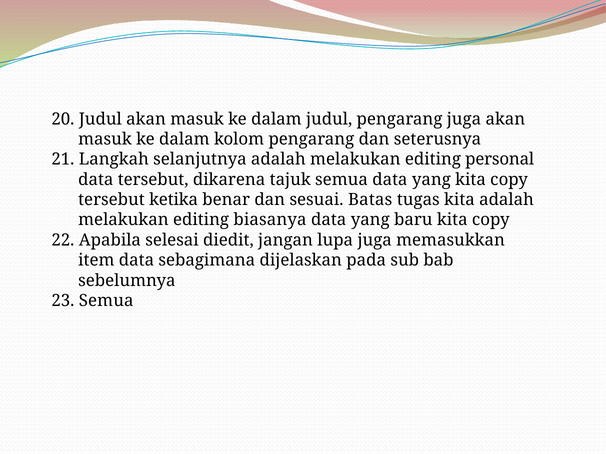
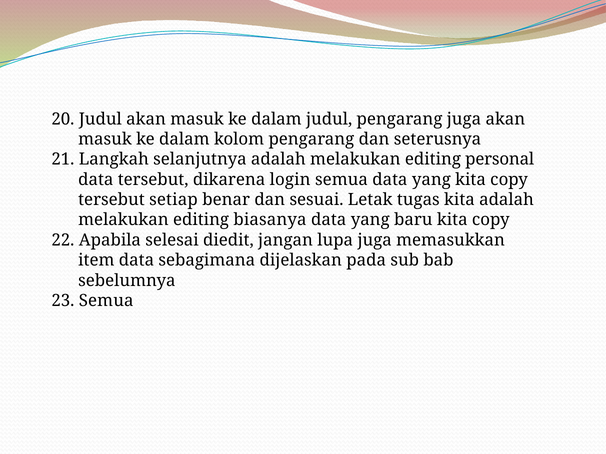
tajuk: tajuk -> login
ketika: ketika -> setiap
Batas: Batas -> Letak
